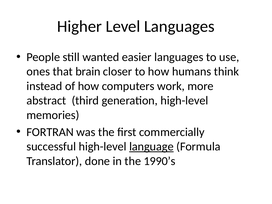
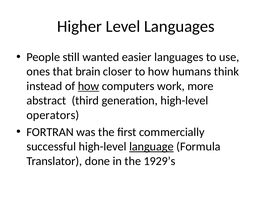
how at (89, 86) underline: none -> present
memories: memories -> operators
1990’s: 1990’s -> 1929’s
